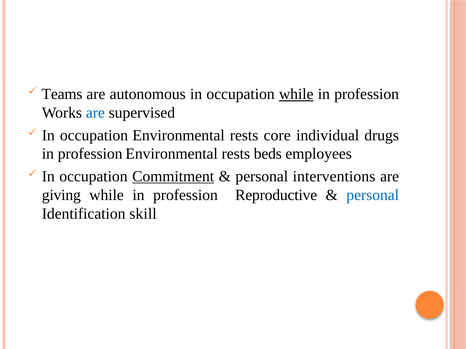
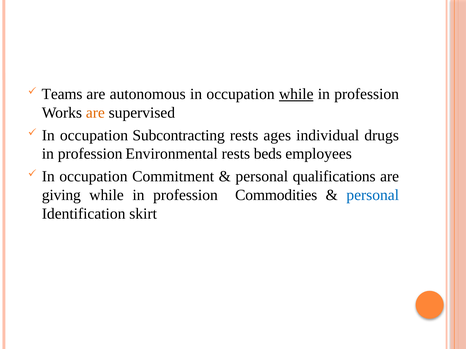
are at (95, 113) colour: blue -> orange
occupation Environmental: Environmental -> Subcontracting
core: core -> ages
Commitment underline: present -> none
interventions: interventions -> qualifications
Reproductive: Reproductive -> Commodities
skill: skill -> skirt
